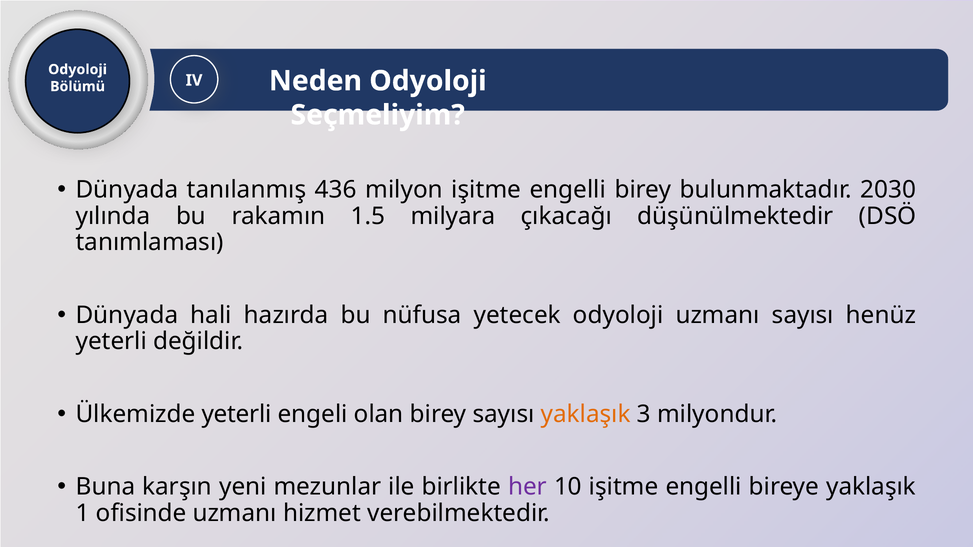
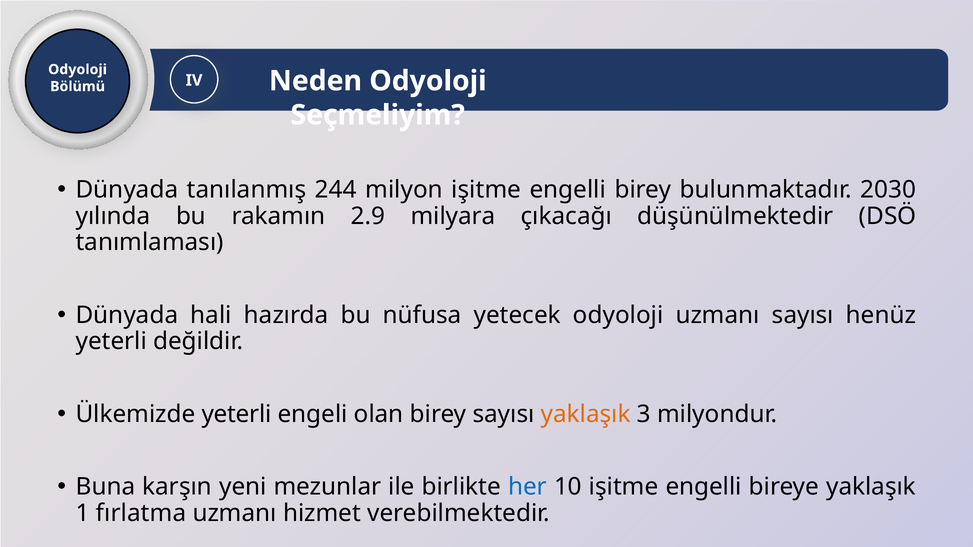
436: 436 -> 244
1.5: 1.5 -> 2.9
her colour: purple -> blue
ofisinde: ofisinde -> fırlatma
